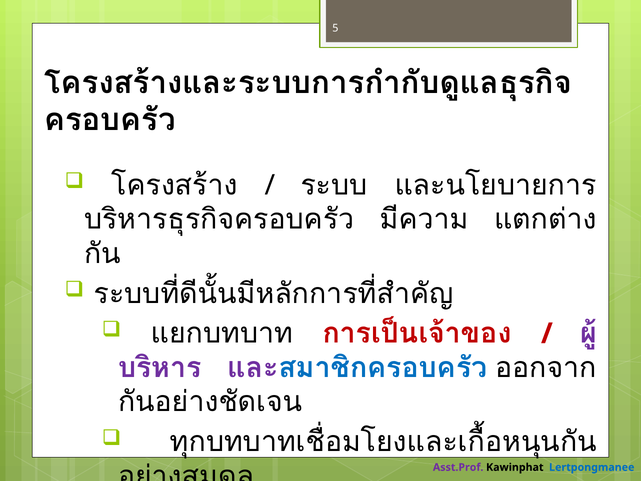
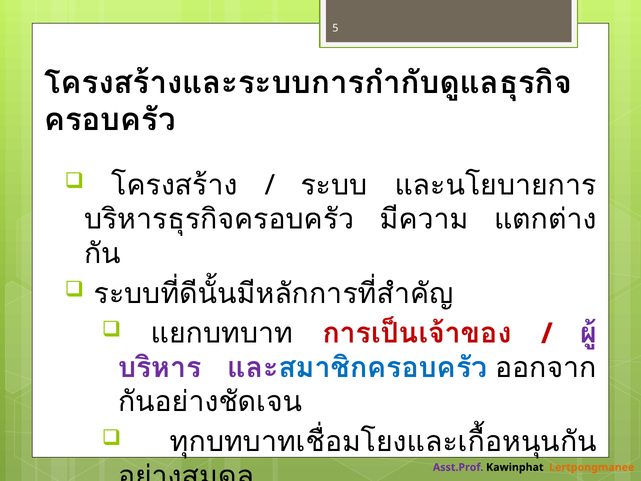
Lertpongmanee colour: blue -> orange
